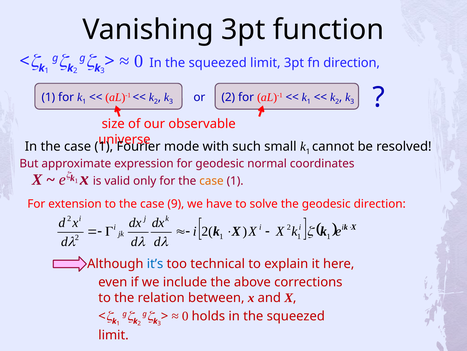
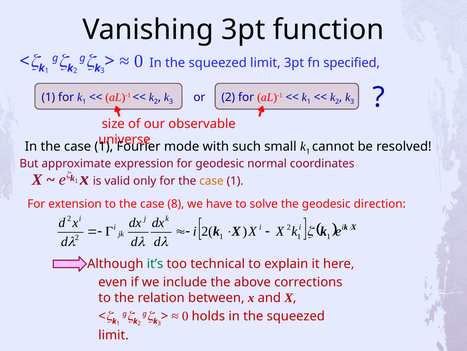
fn direction: direction -> specified
9: 9 -> 8
it’s colour: blue -> green
